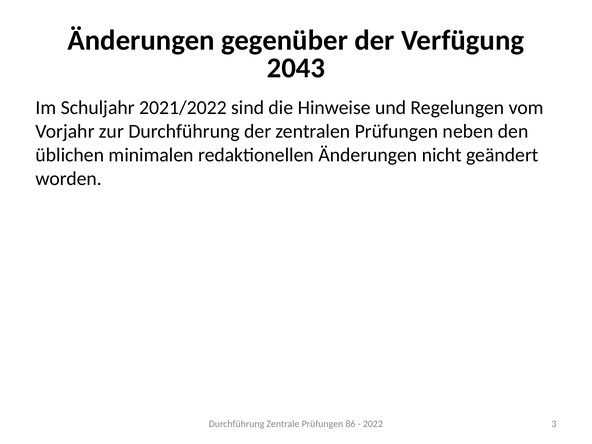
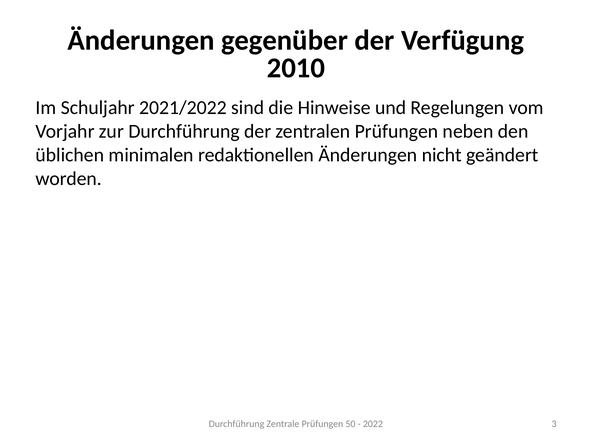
2043: 2043 -> 2010
86: 86 -> 50
